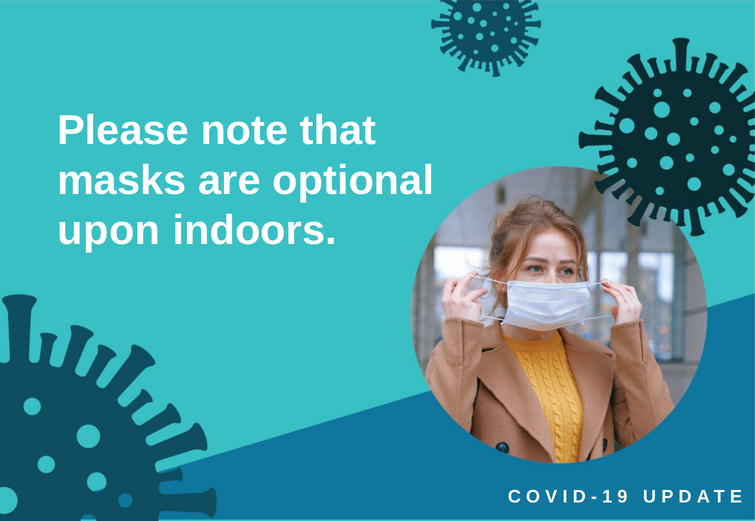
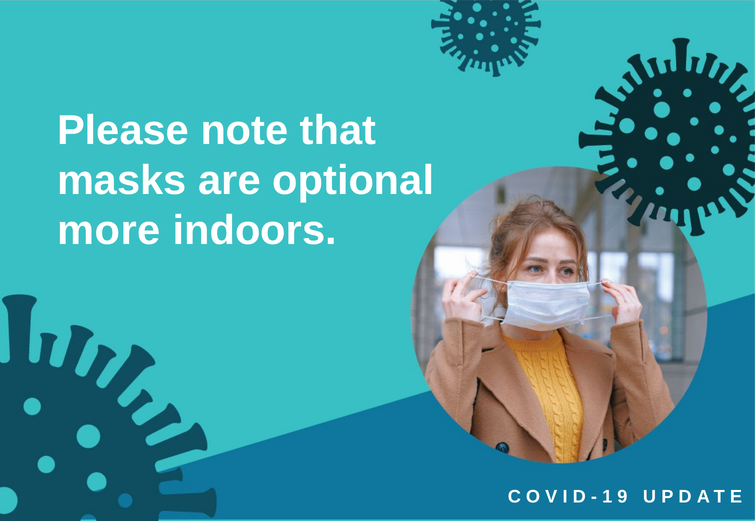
upon: upon -> more
